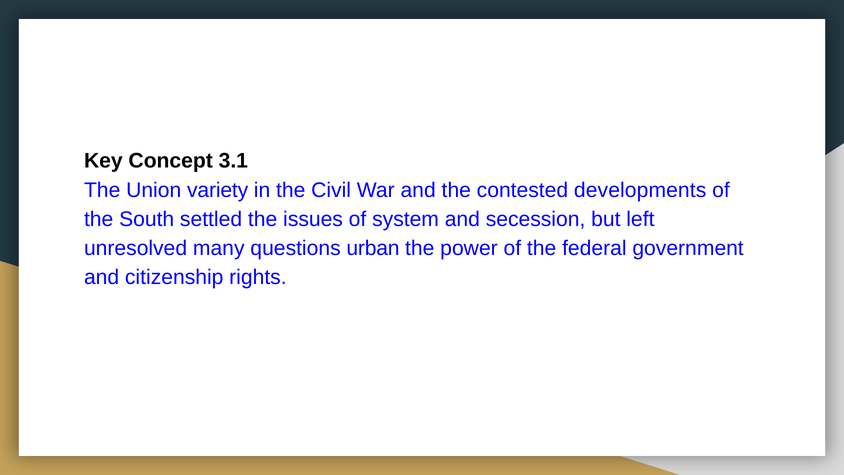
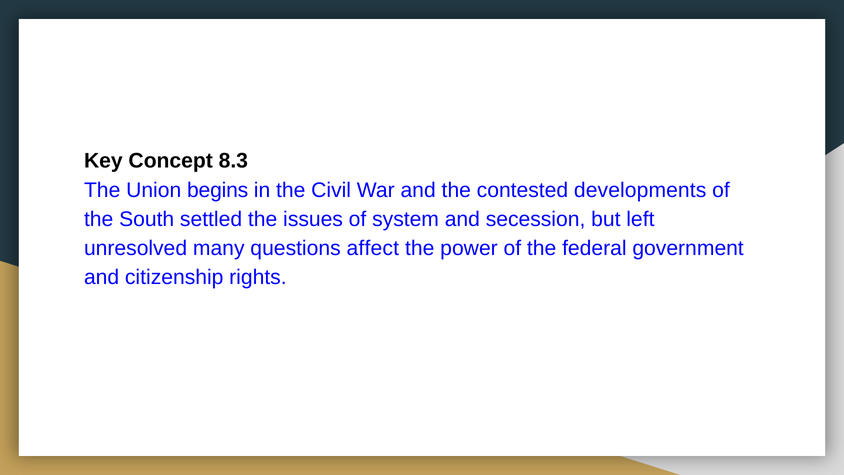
3.1: 3.1 -> 8.3
variety: variety -> begins
urban: urban -> affect
